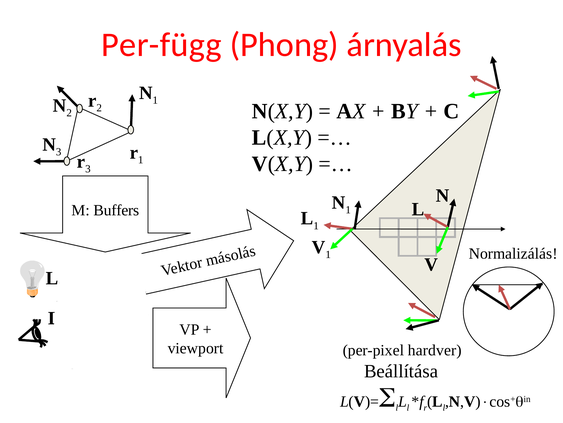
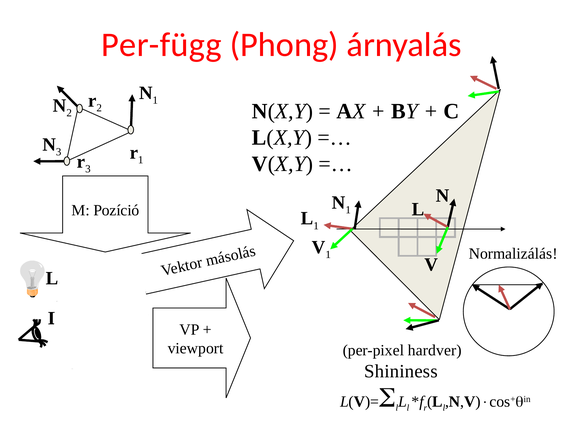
Buffers: Buffers -> Pozíció
Beállítása: Beállítása -> Shininess
